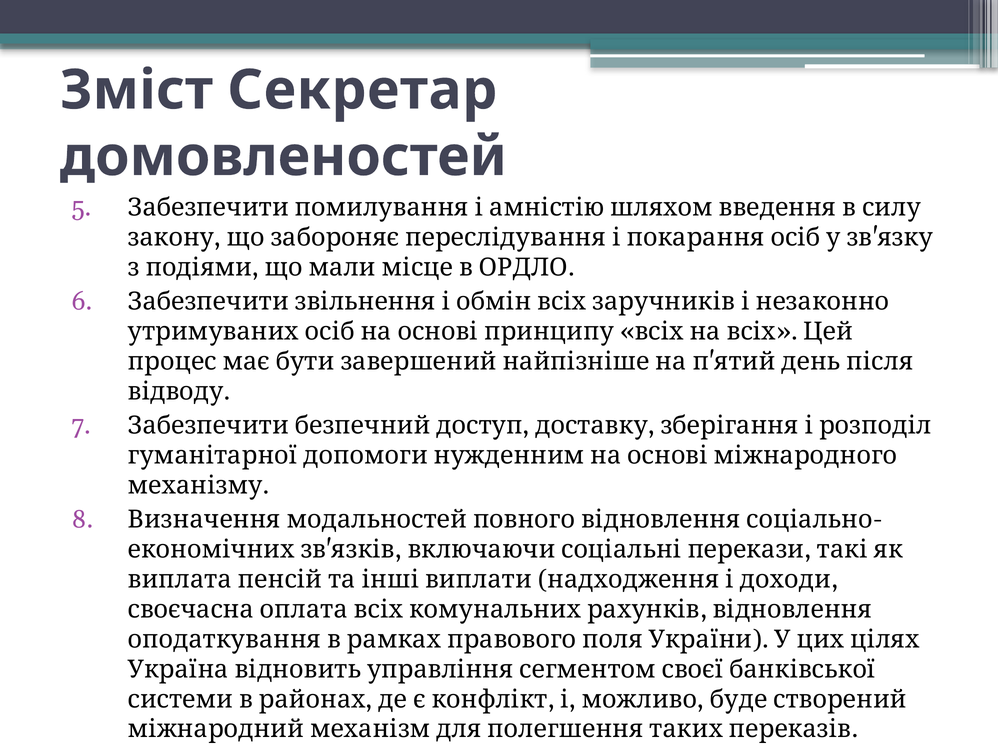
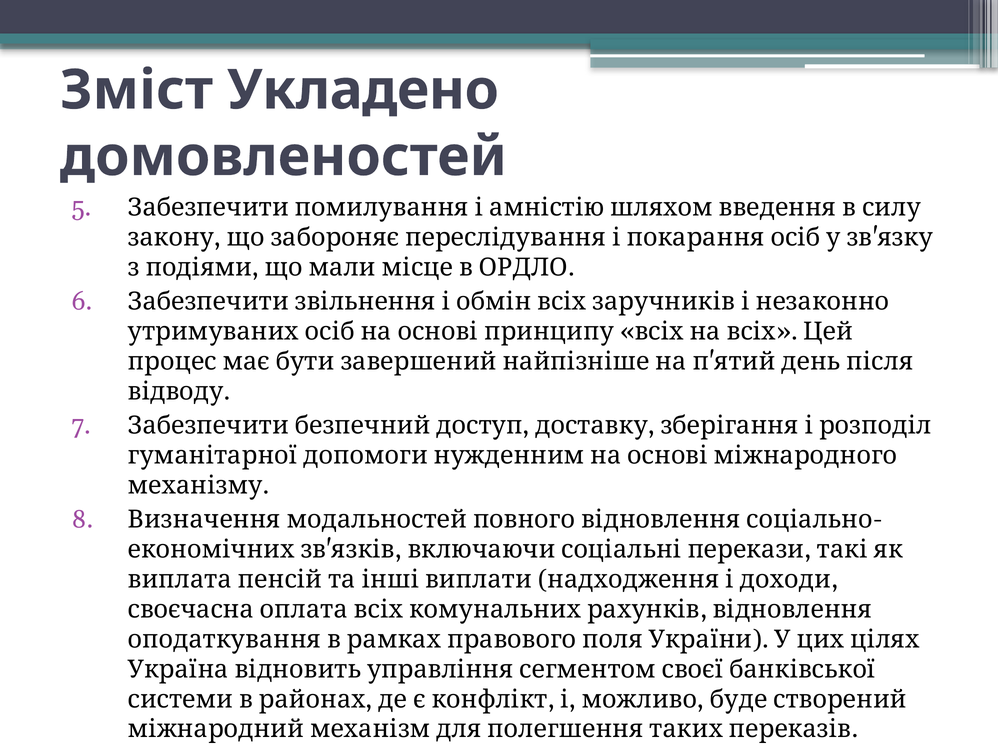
Секретар: Секретар -> Укладено
